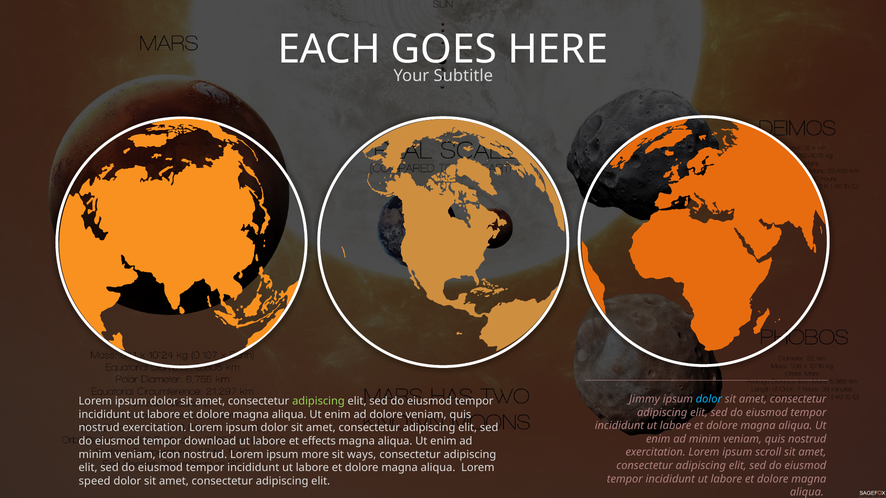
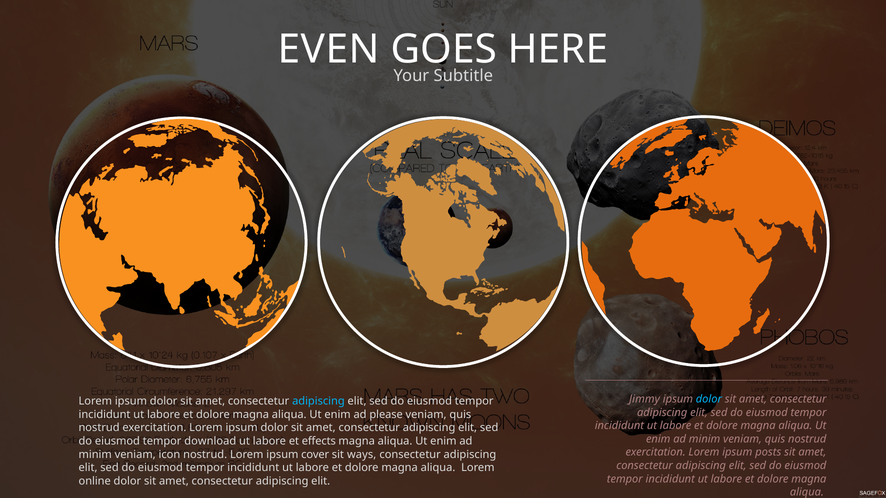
EACH: EACH -> EVEN
adipiscing at (318, 402) colour: light green -> light blue
ad dolore: dolore -> please
scroll: scroll -> posts
more: more -> cover
speed: speed -> online
